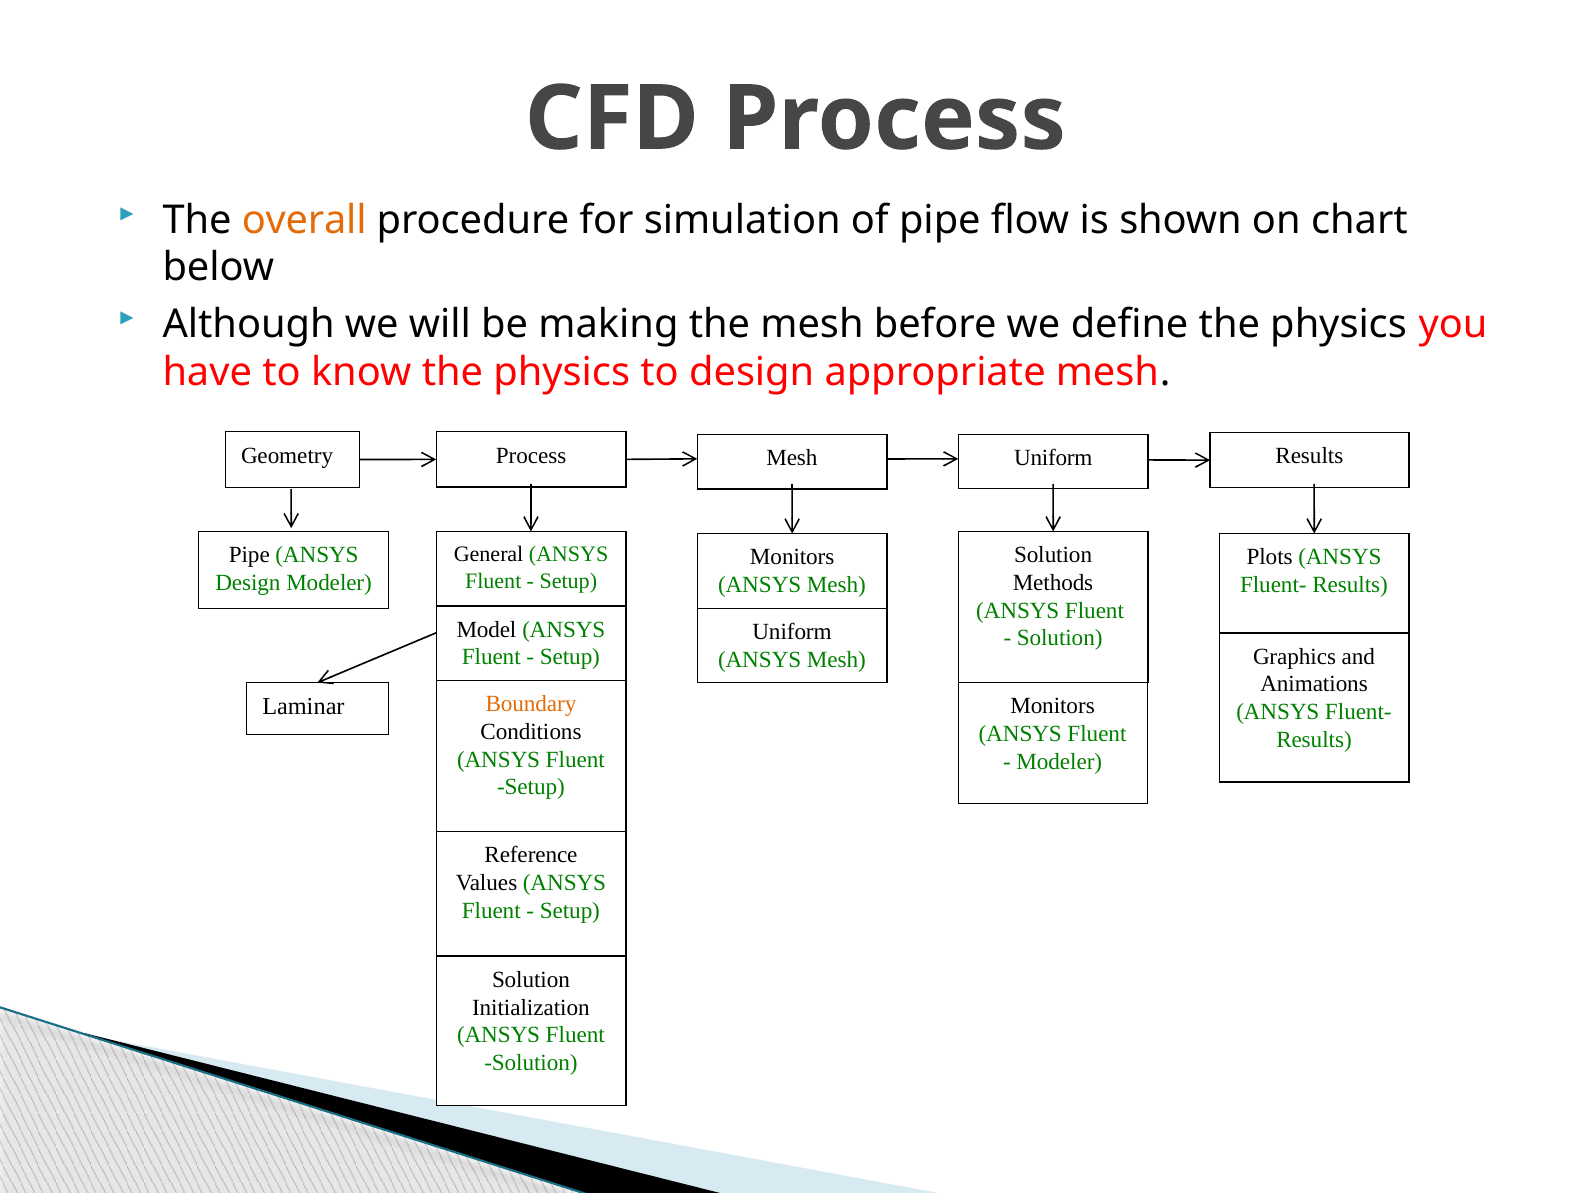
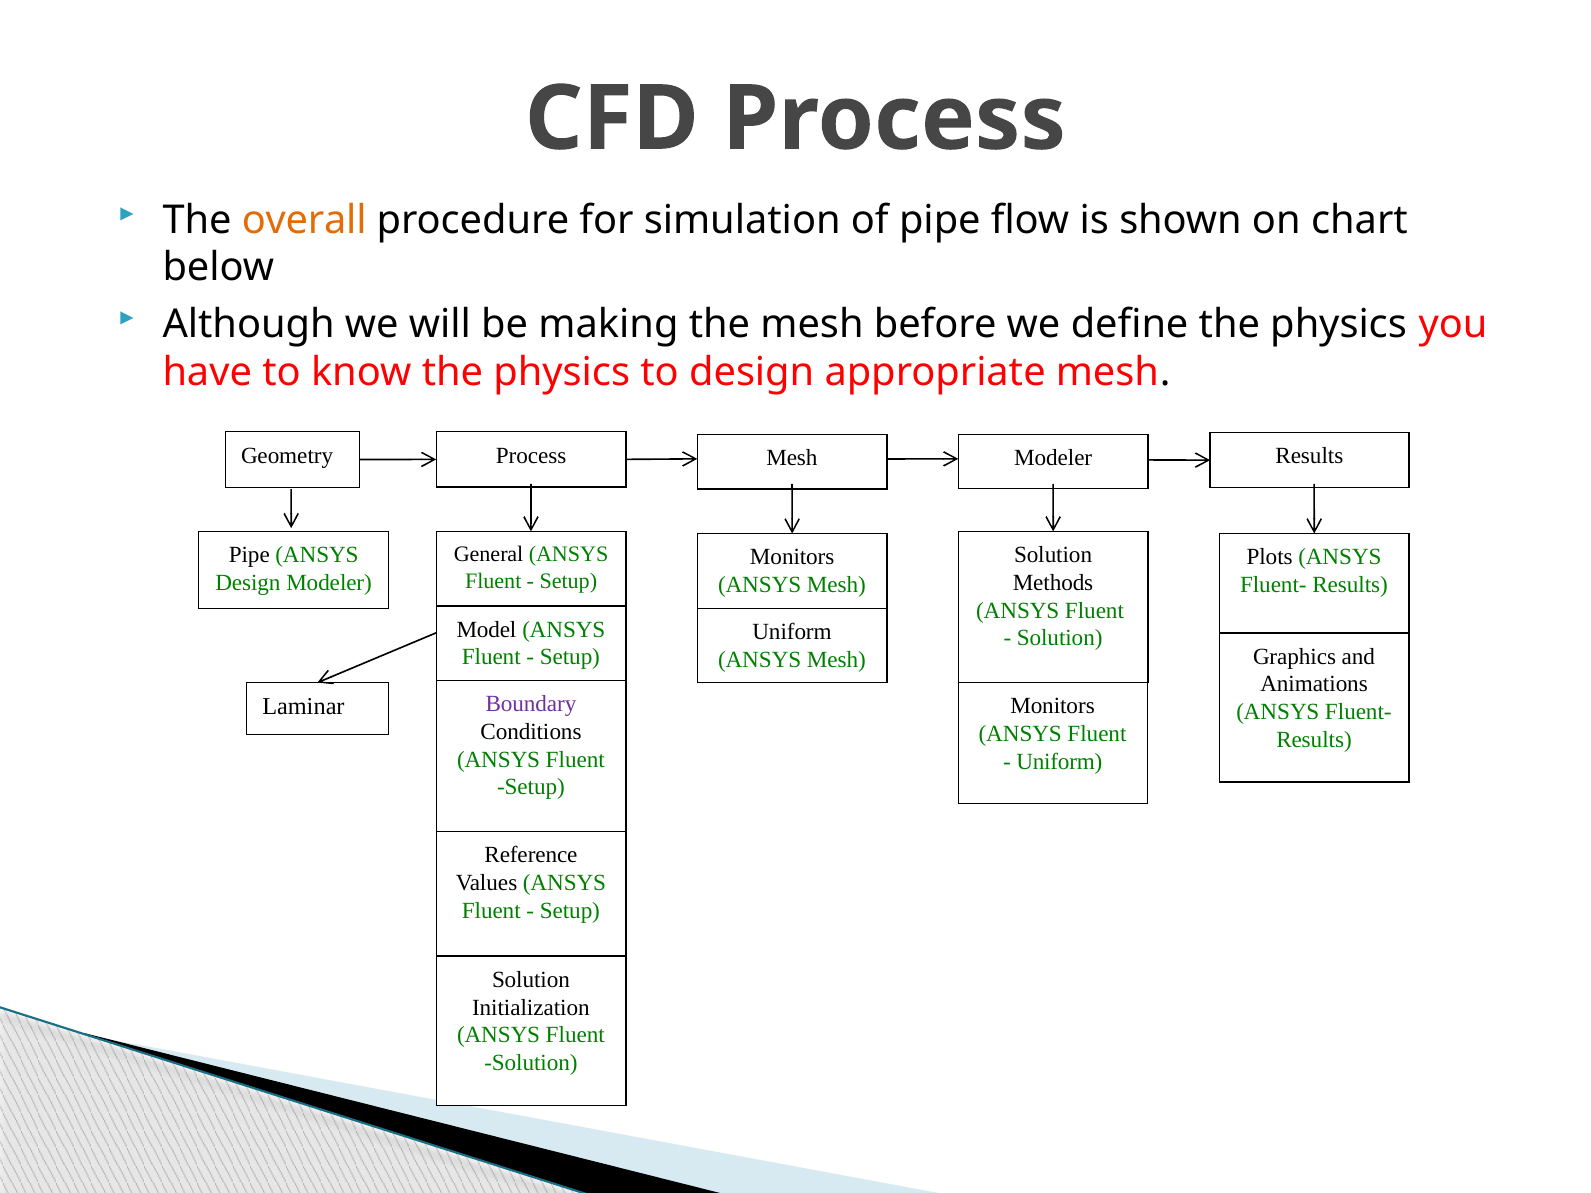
Uniform at (1053, 458): Uniform -> Modeler
Boundary colour: orange -> purple
Modeler at (1059, 762): Modeler -> Uniform
